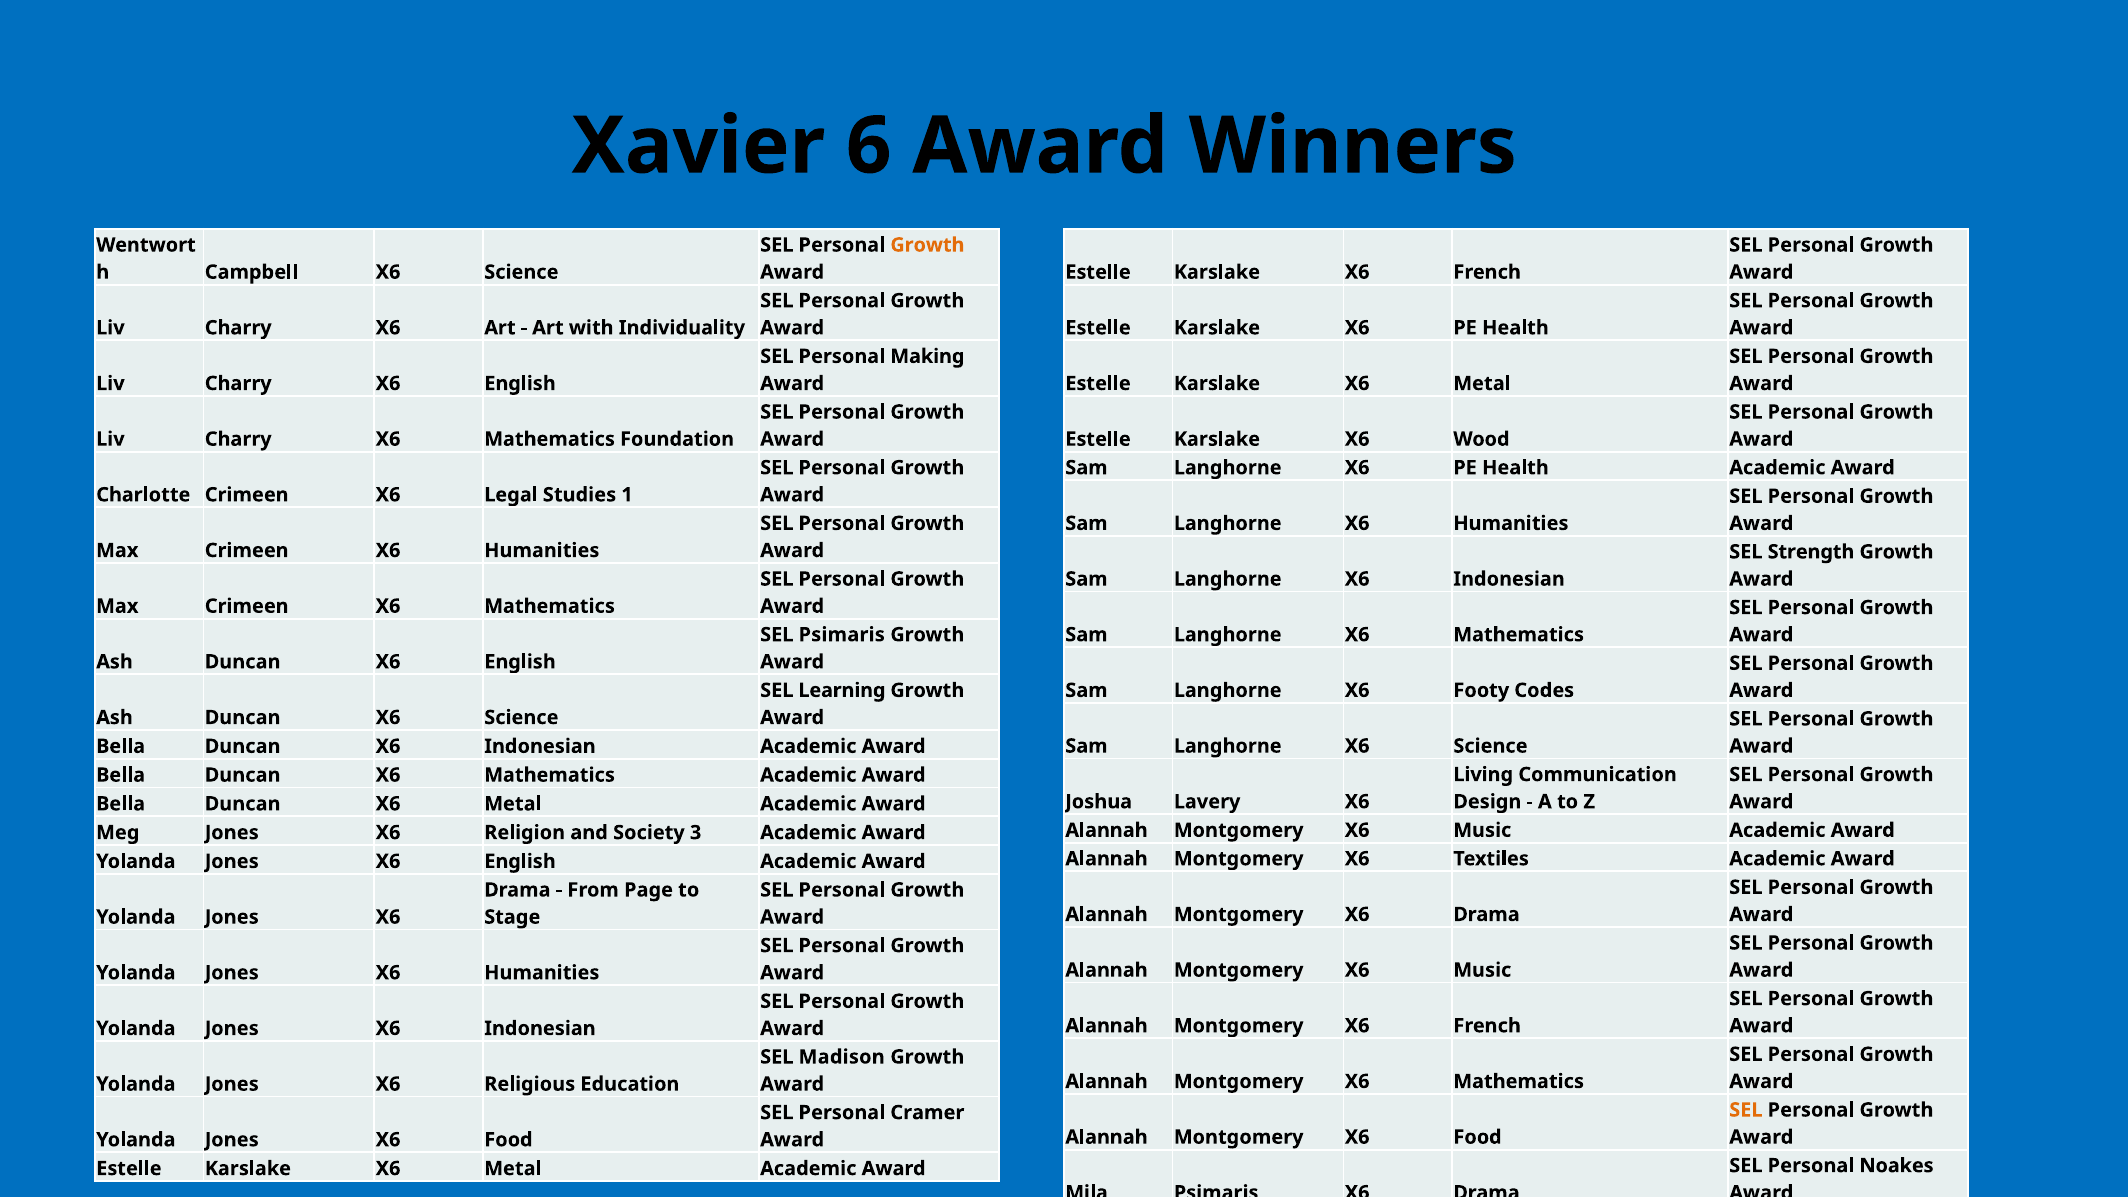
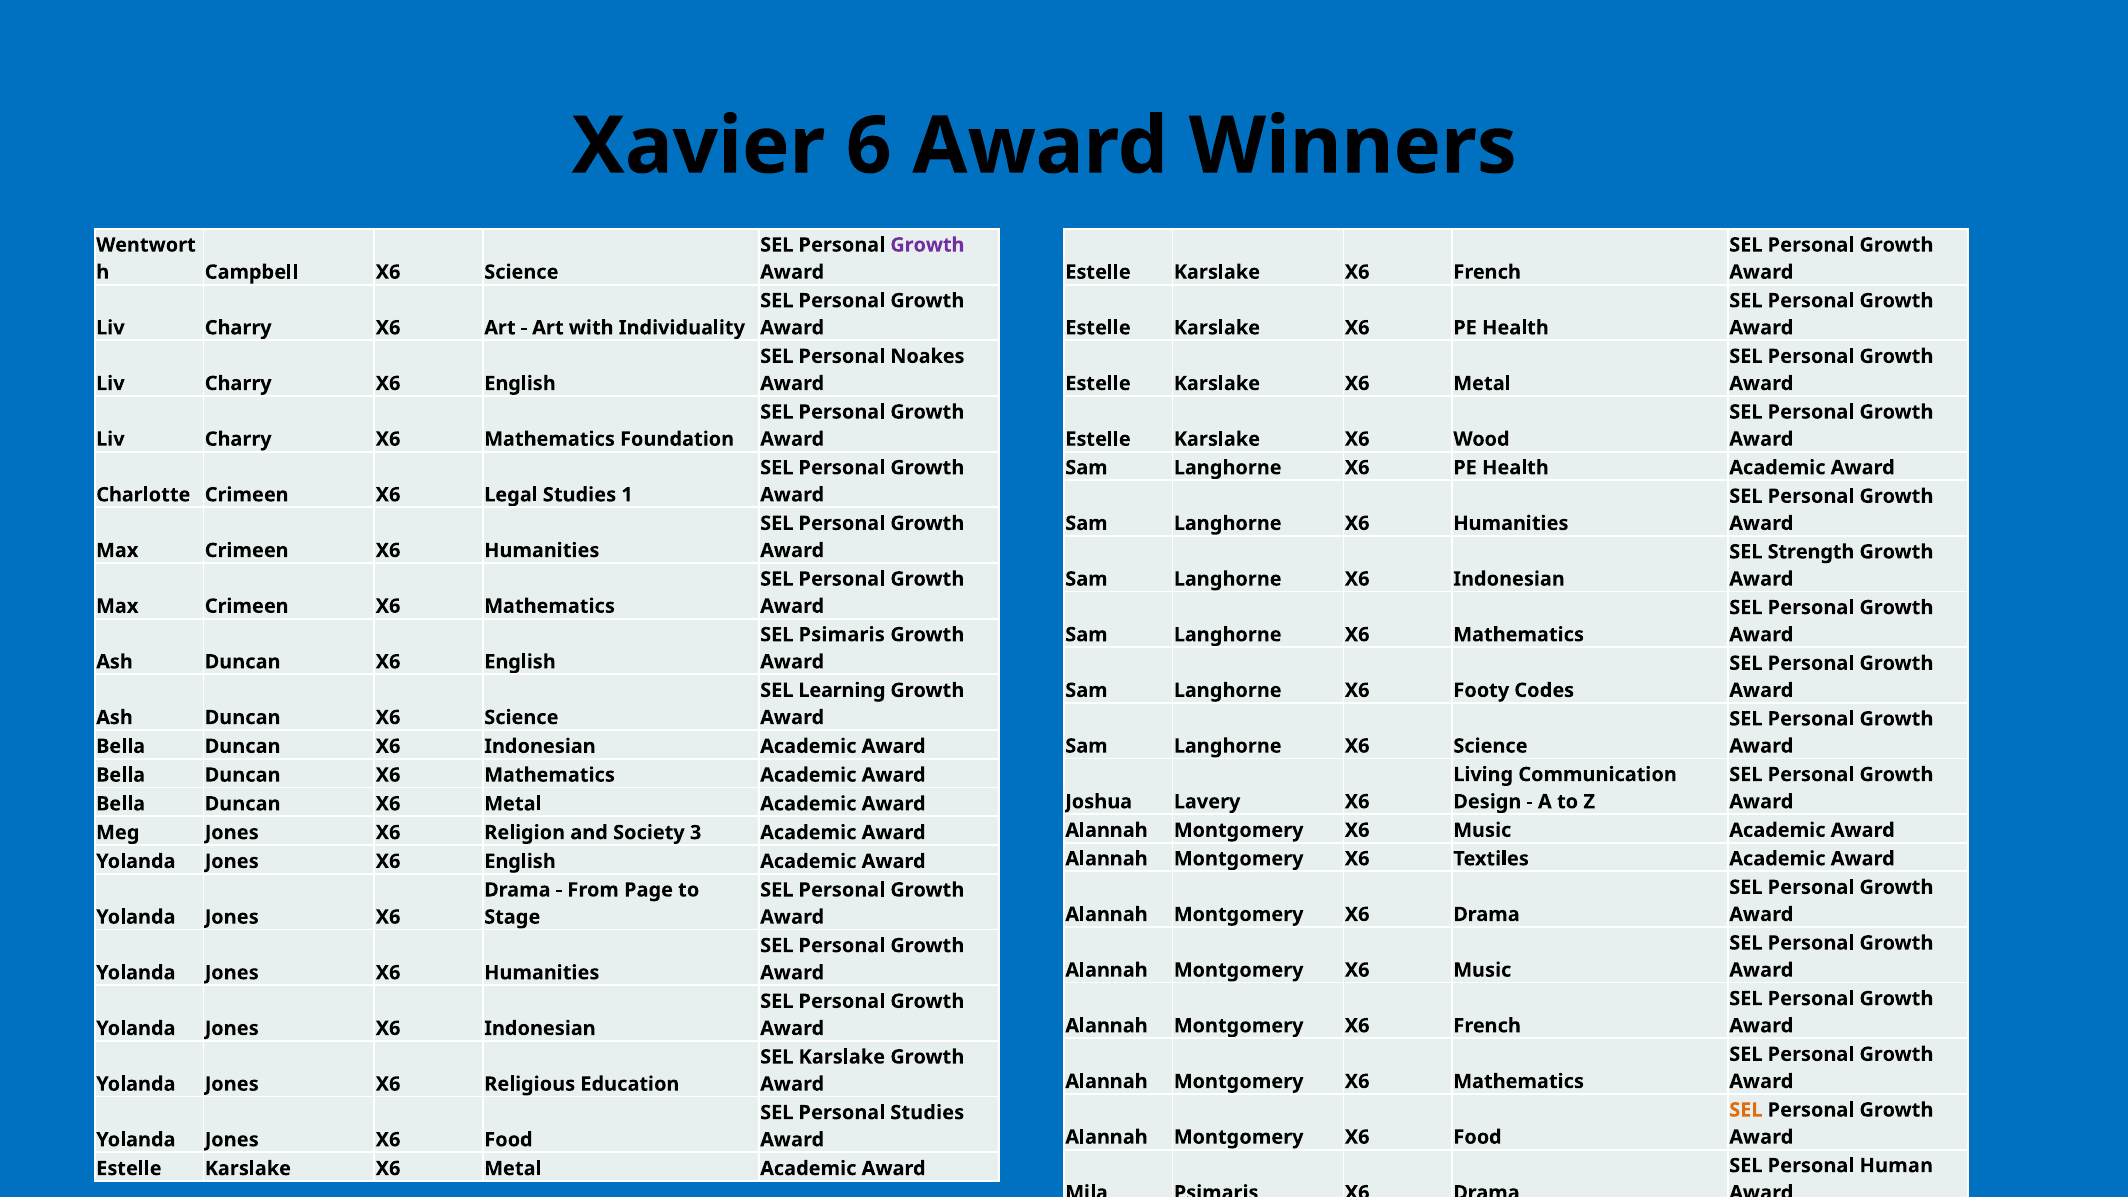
Growth at (927, 245) colour: orange -> purple
Making: Making -> Noakes
SEL Madison: Madison -> Karslake
Personal Cramer: Cramer -> Studies
Noakes: Noakes -> Human
